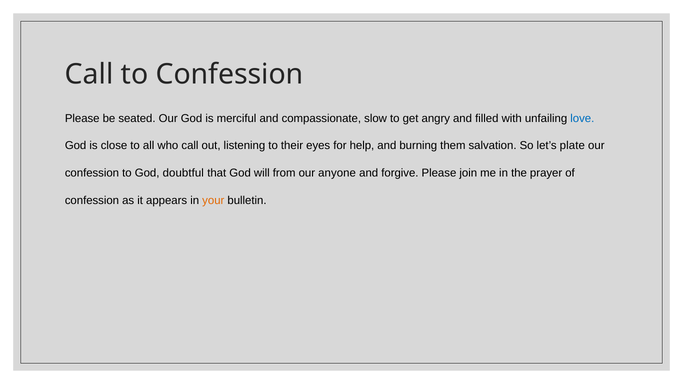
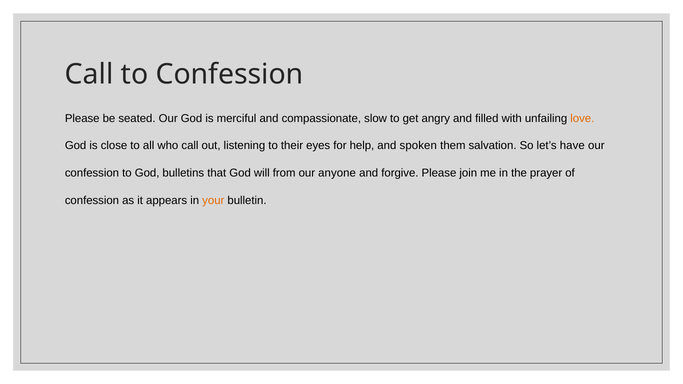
love colour: blue -> orange
burning: burning -> spoken
plate: plate -> have
doubtful: doubtful -> bulletins
